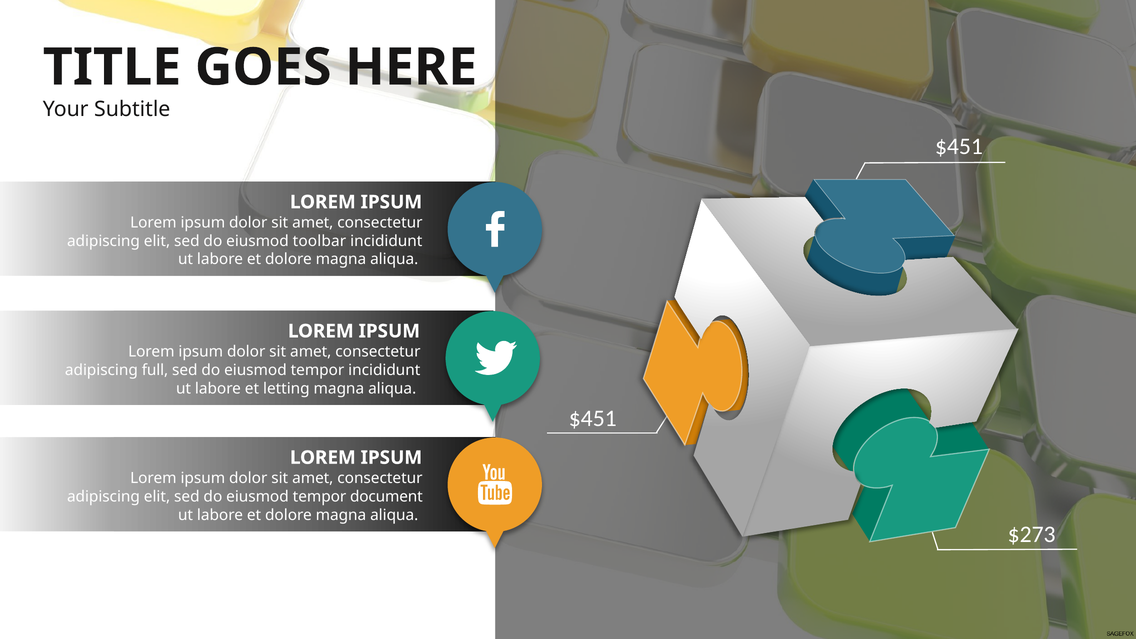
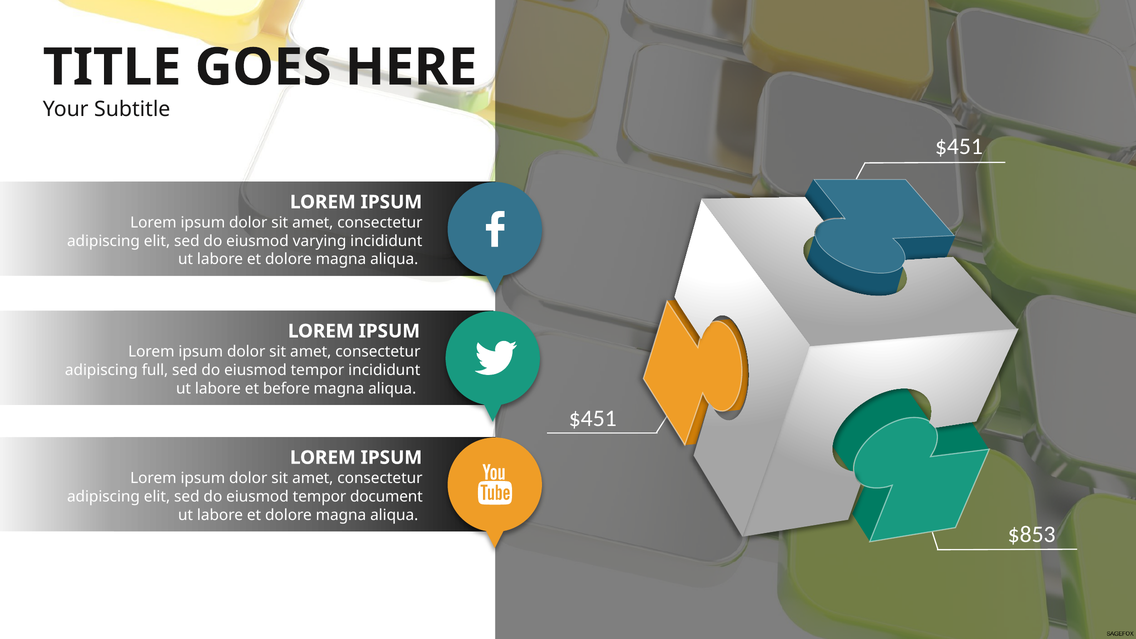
toolbar: toolbar -> varying
letting: letting -> before
$273: $273 -> $853
